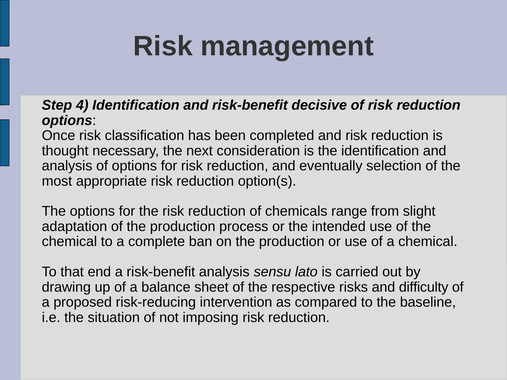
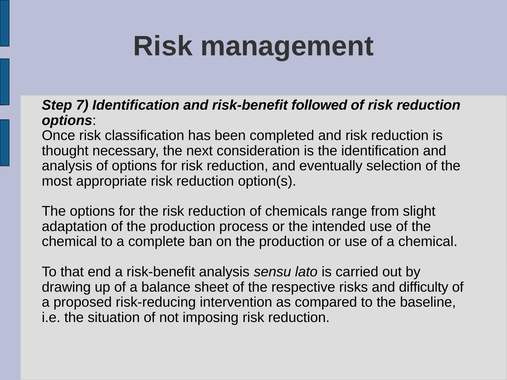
4: 4 -> 7
decisive: decisive -> followed
